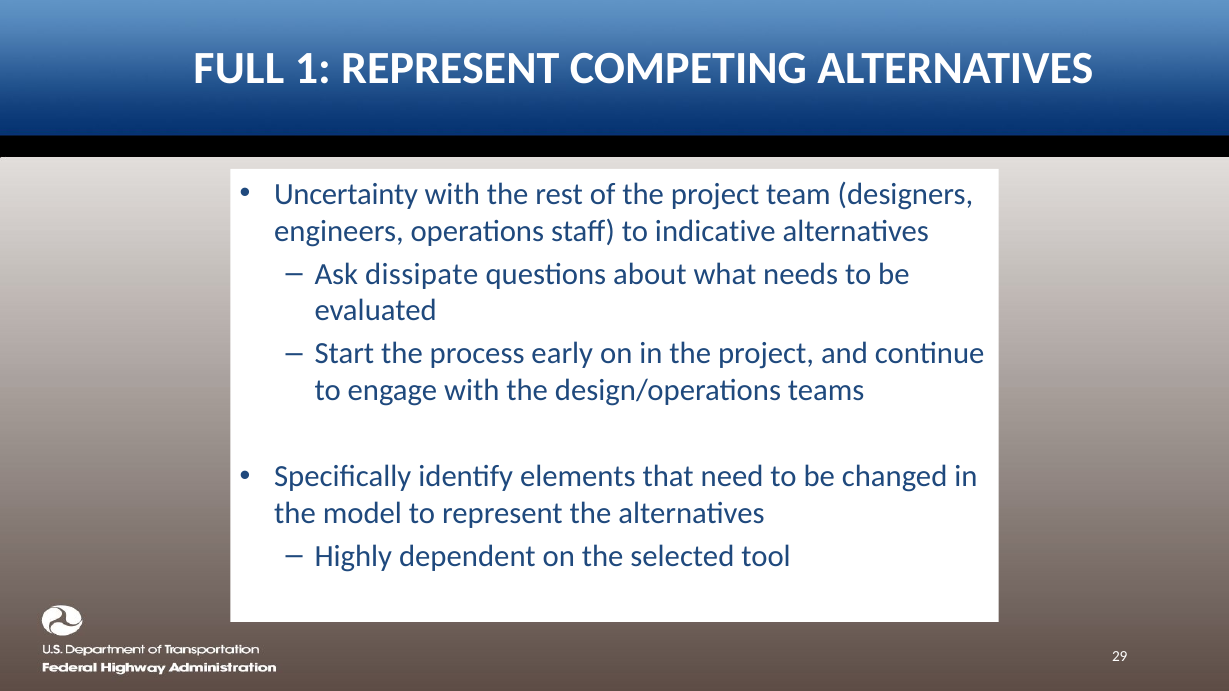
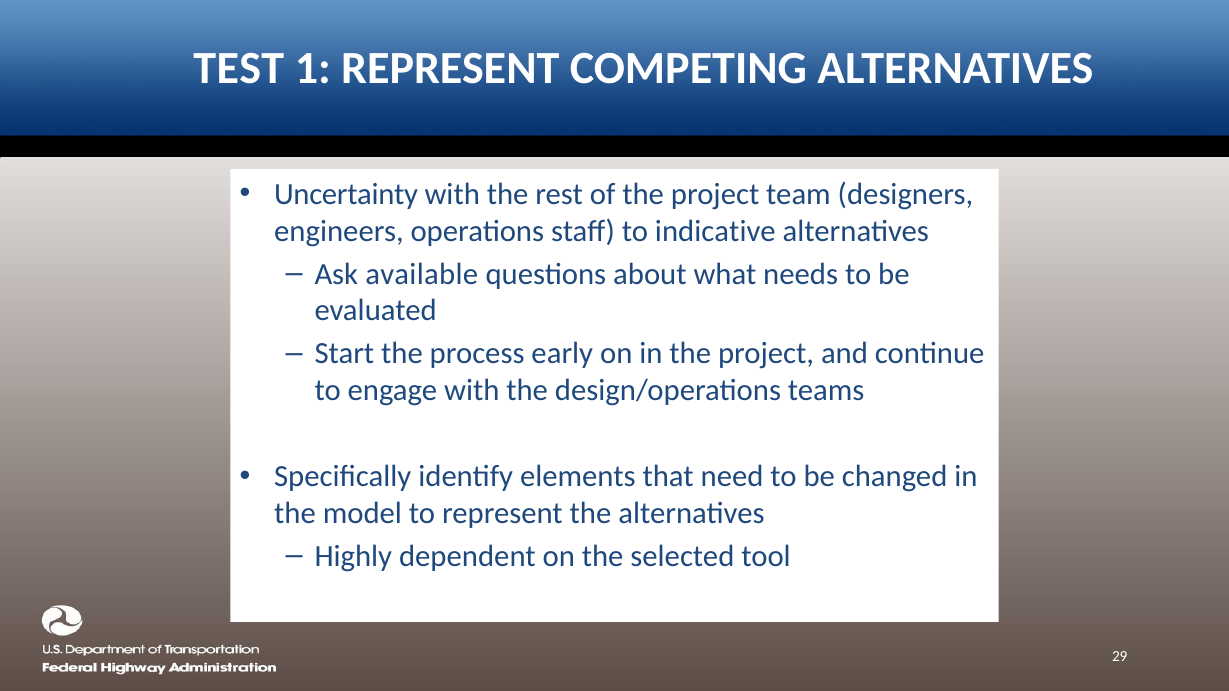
FULL: FULL -> TEST
dissipate: dissipate -> available
